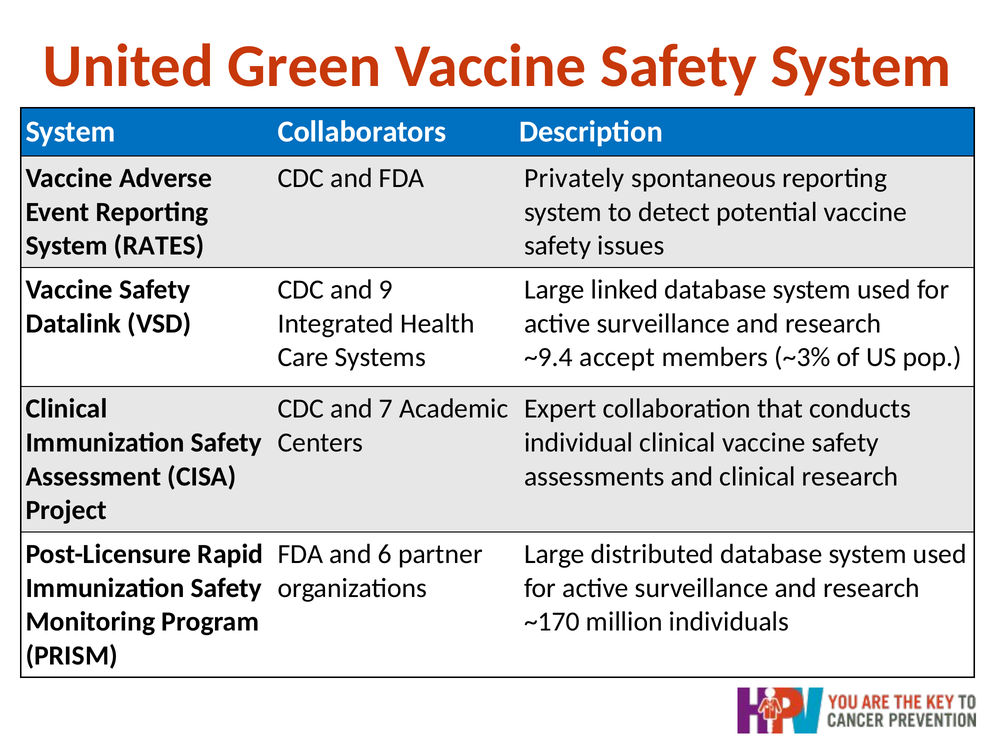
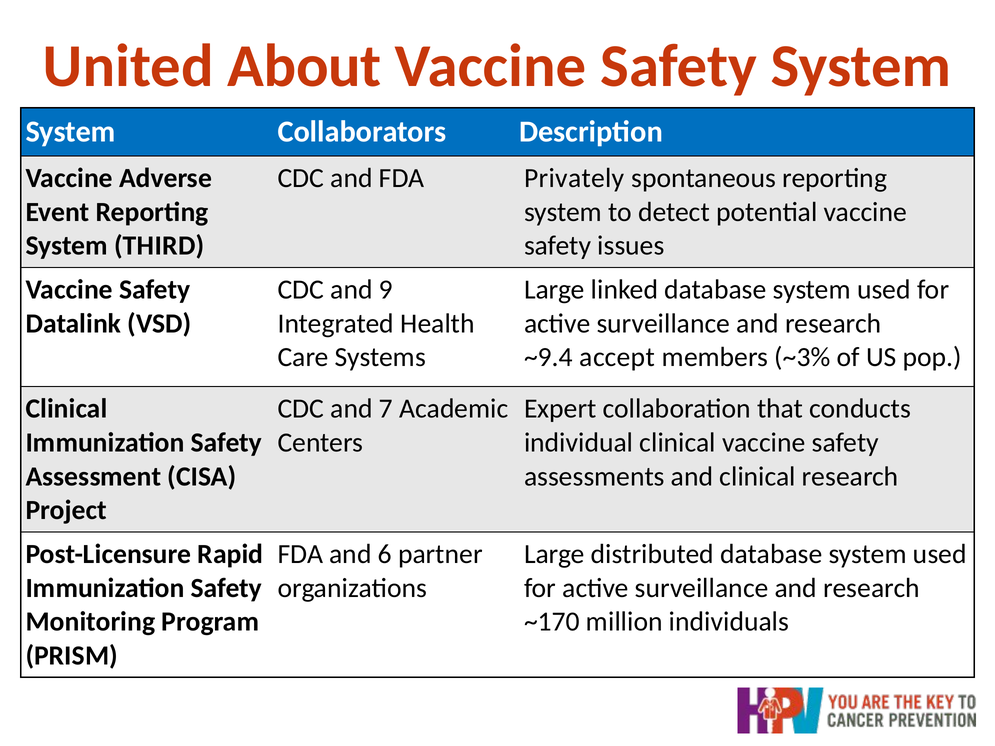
Green: Green -> About
RATES: RATES -> THIRD
